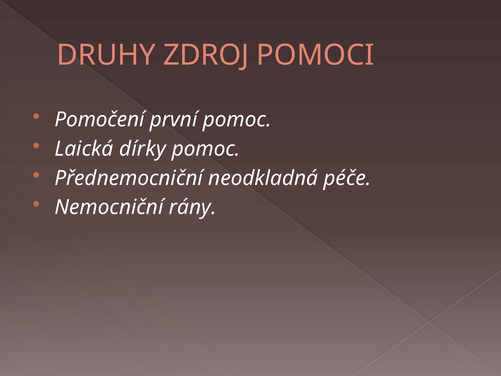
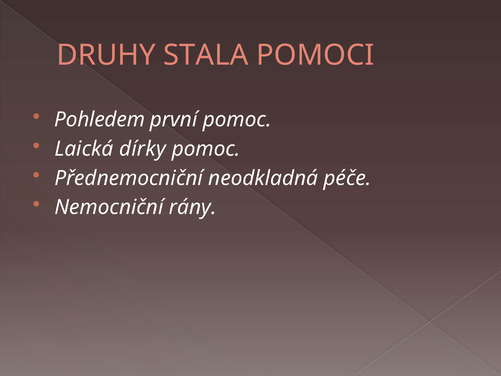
ZDROJ: ZDROJ -> STALA
Pomočení: Pomočení -> Pohledem
